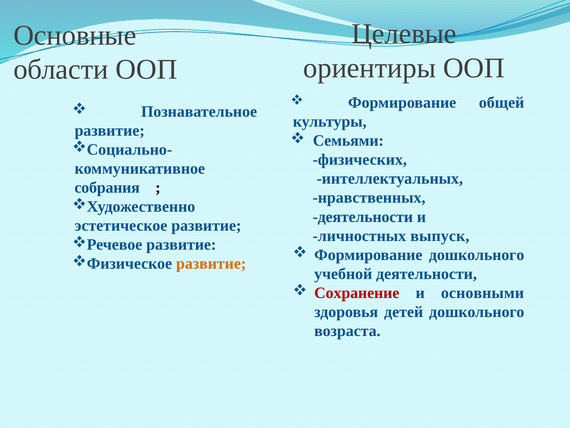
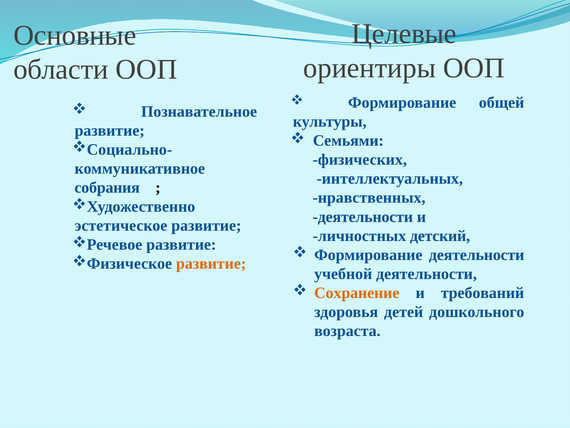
выпуск: выпуск -> детский
Формирование дошкольного: дошкольного -> деятельности
Сохранение colour: red -> orange
основными: основными -> требований
